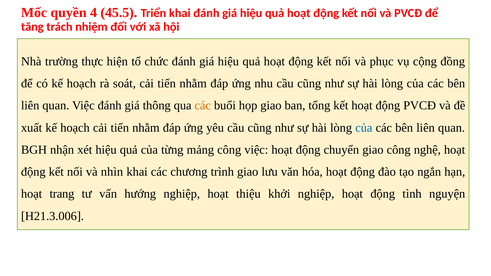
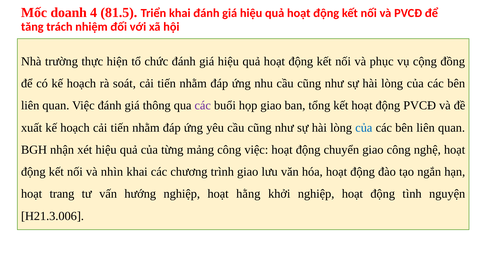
quyền: quyền -> doanh
45.5: 45.5 -> 81.5
các at (203, 106) colour: orange -> purple
thiệu: thiệu -> hằng
